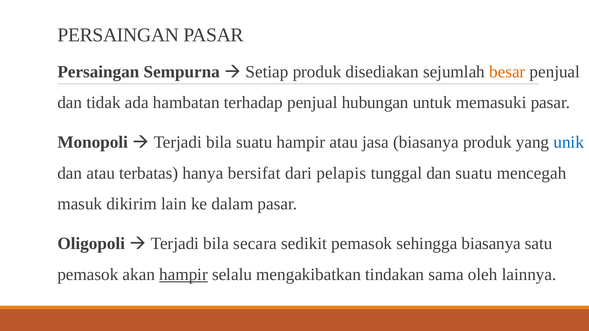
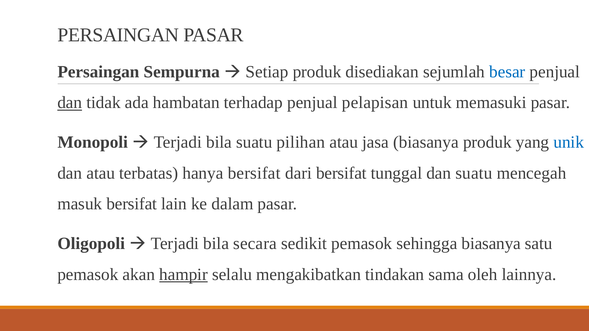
besar colour: orange -> blue
dan at (70, 103) underline: none -> present
hubungan: hubungan -> pelapisan
suatu hampir: hampir -> pilihan
dari pelapis: pelapis -> bersifat
masuk dikirim: dikirim -> bersifat
